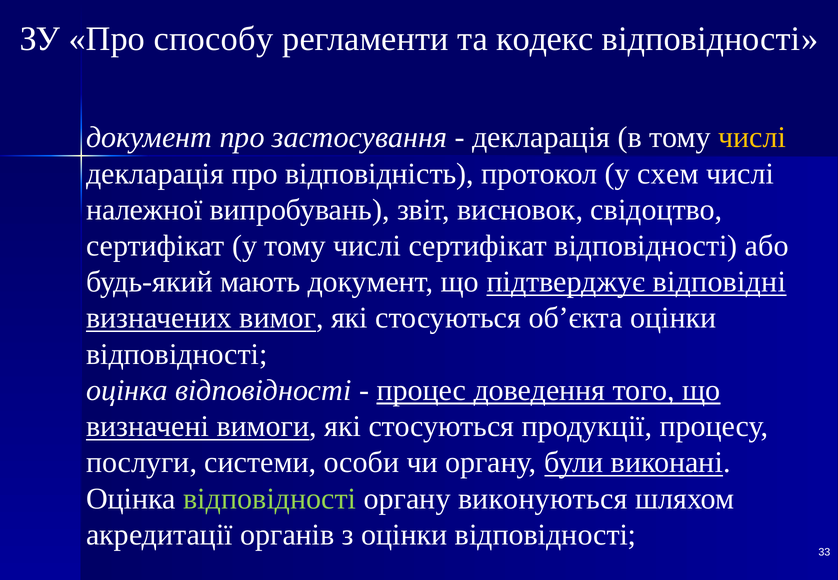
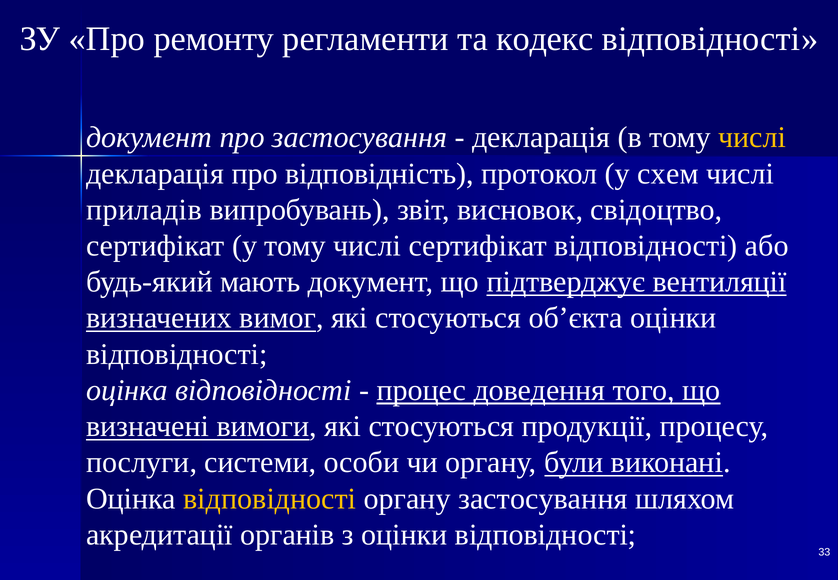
способу: способу -> ремонту
належної: належної -> приладів
відповідні: відповідні -> вентиляції
відповідності at (270, 499) colour: light green -> yellow
органу виконуються: виконуються -> застосування
